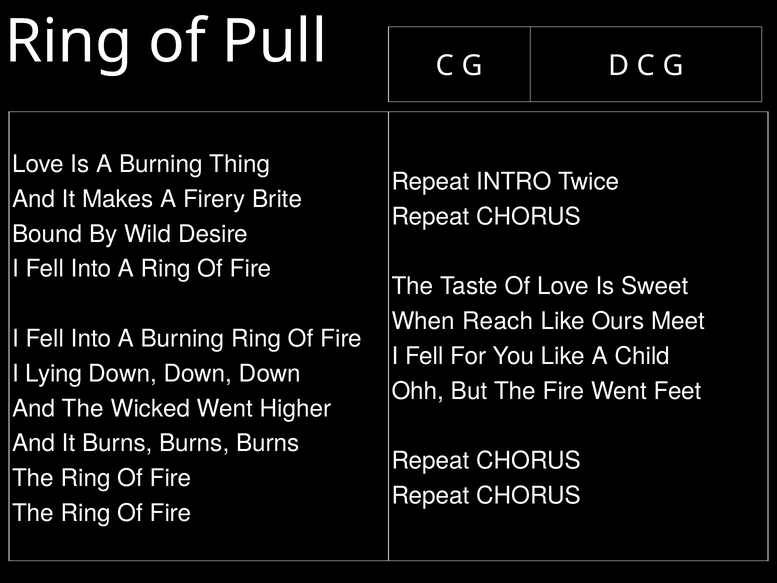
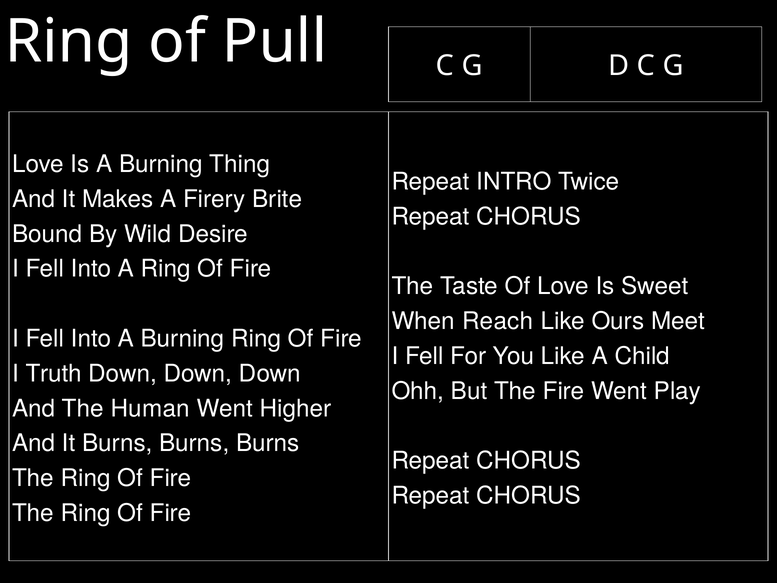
Lying: Lying -> Truth
Feet: Feet -> Play
Wicked: Wicked -> Human
